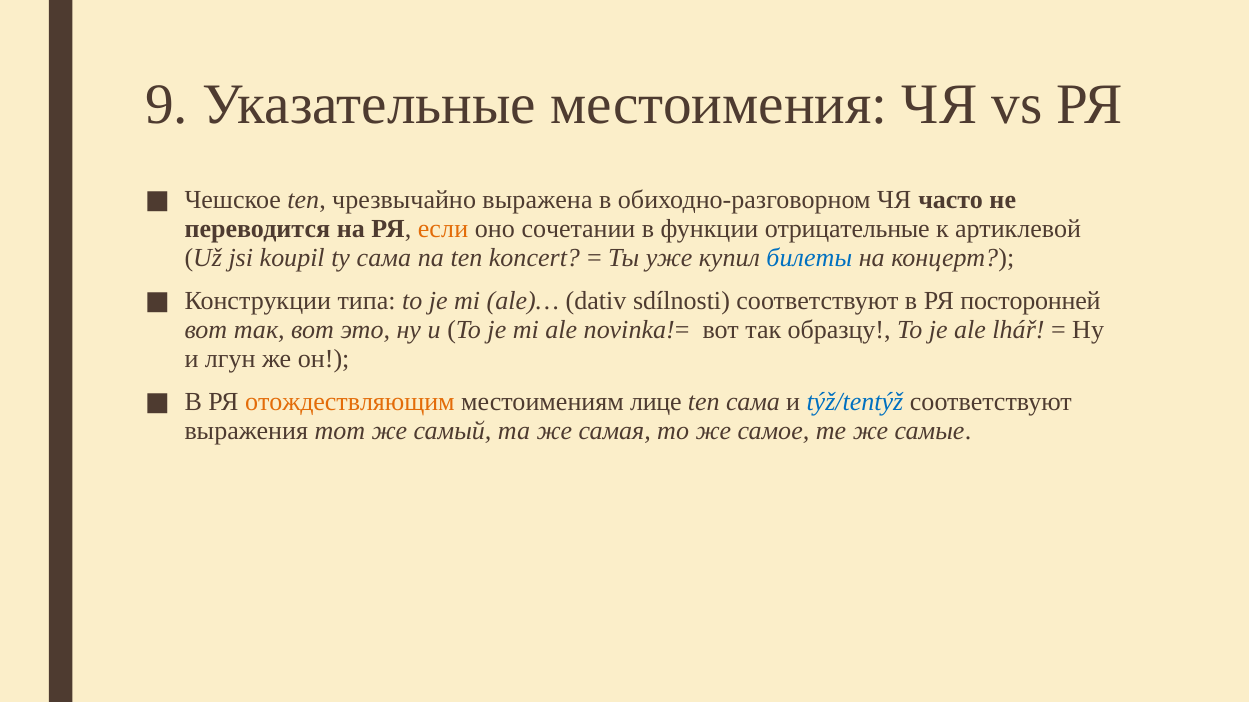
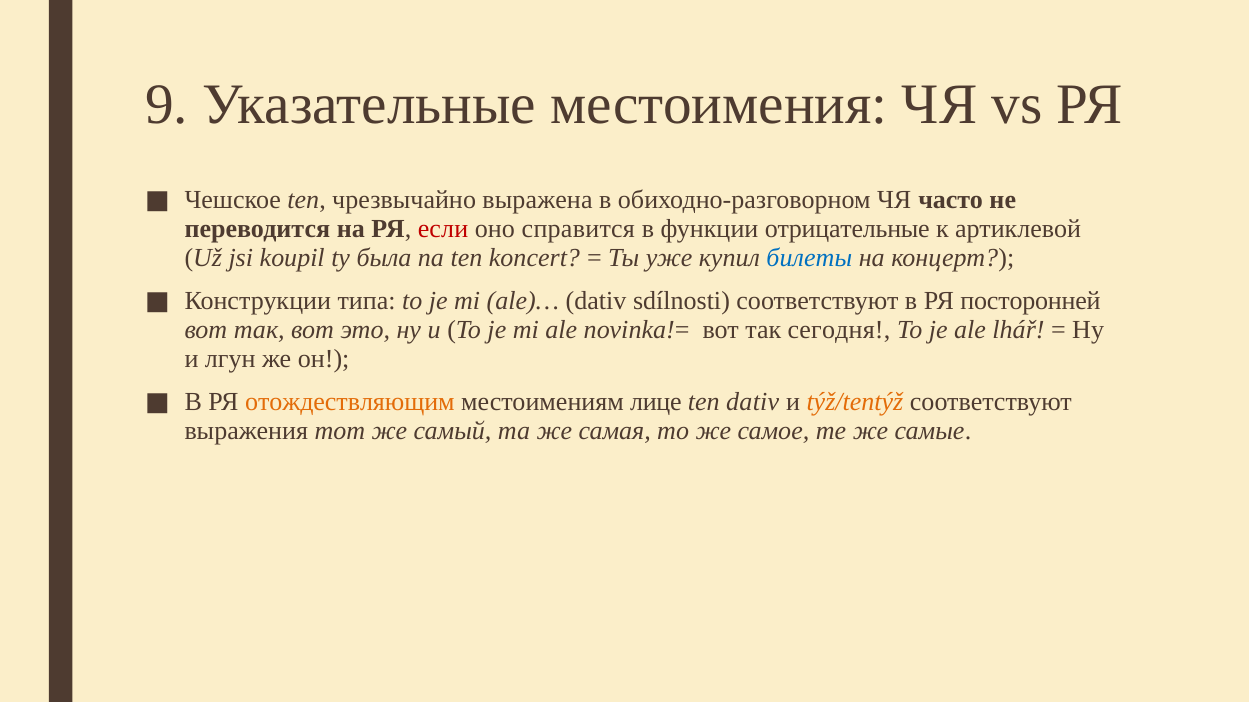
если colour: orange -> red
сочетании: сочетании -> справится
ty сама: сама -> была
образцу: образцу -> сегодня
ten сама: сама -> dativ
týž/tentýž colour: blue -> orange
